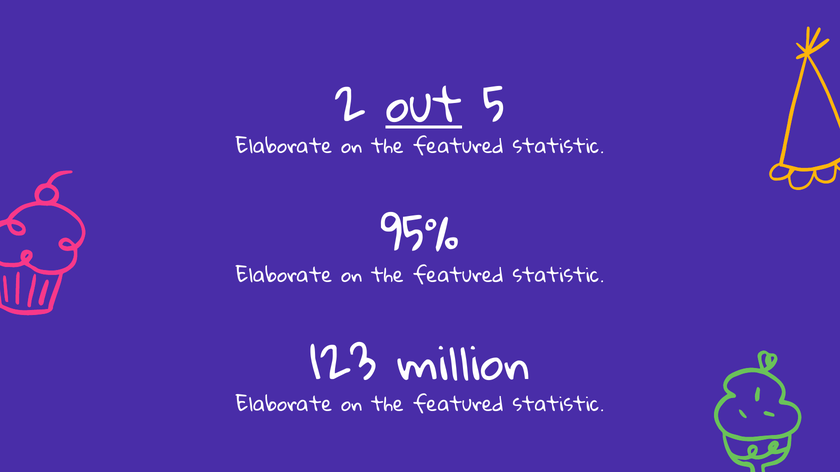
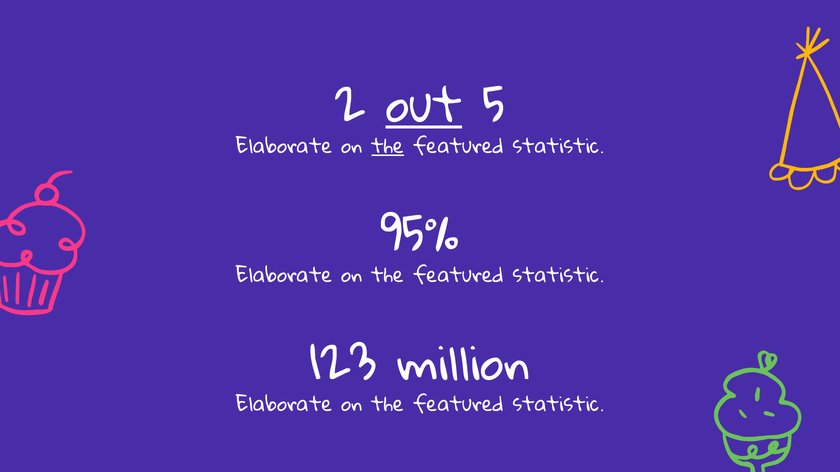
the at (388, 147) underline: none -> present
